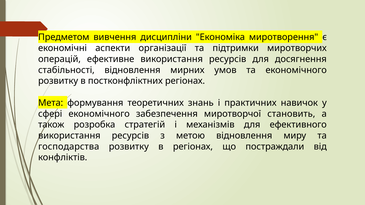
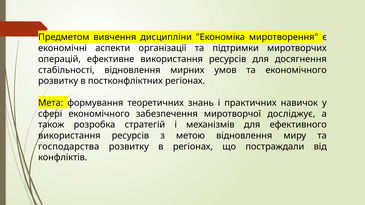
становить: становить -> досліджує
